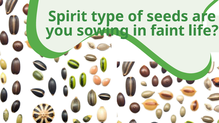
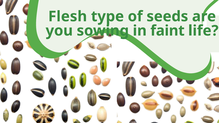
Spirit: Spirit -> Flesh
